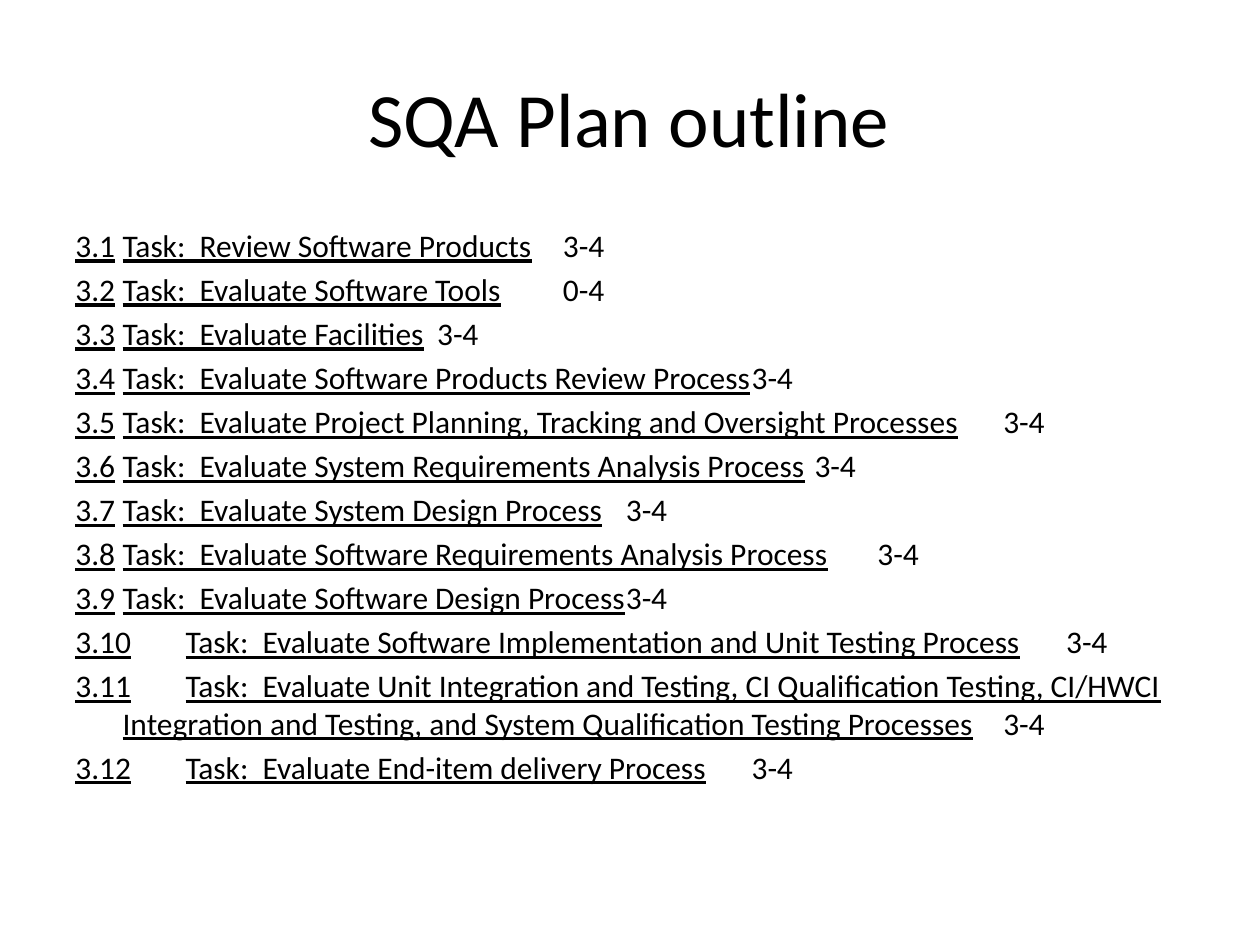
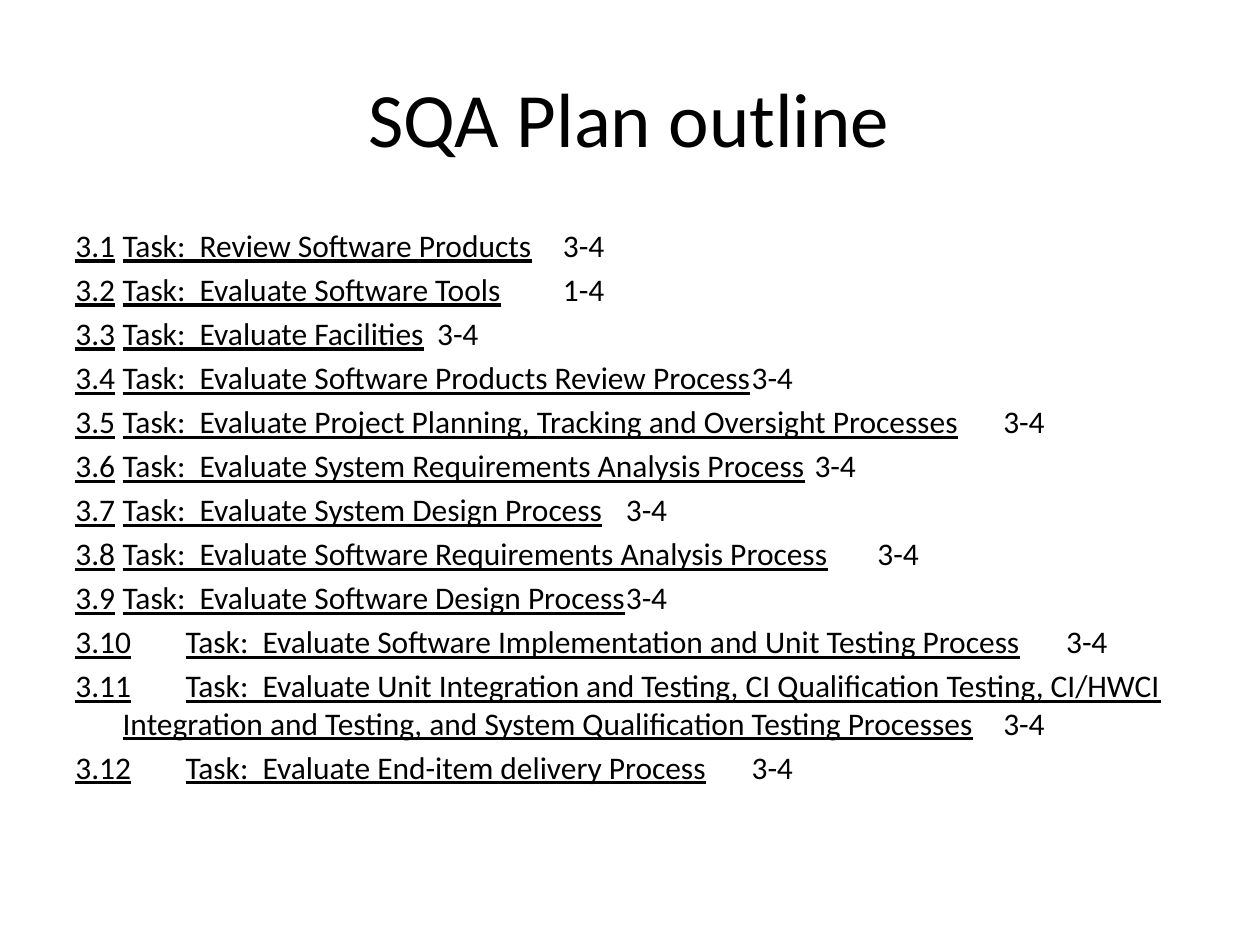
0-4: 0-4 -> 1-4
